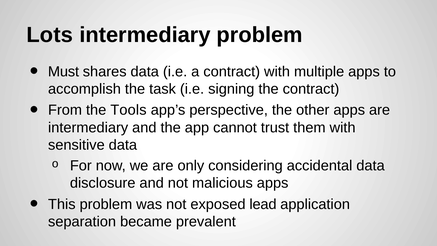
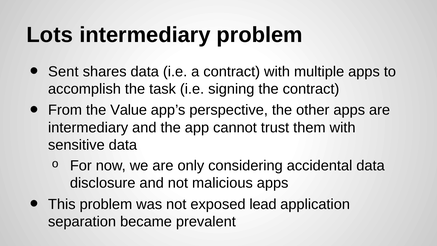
Must: Must -> Sent
Tools: Tools -> Value
